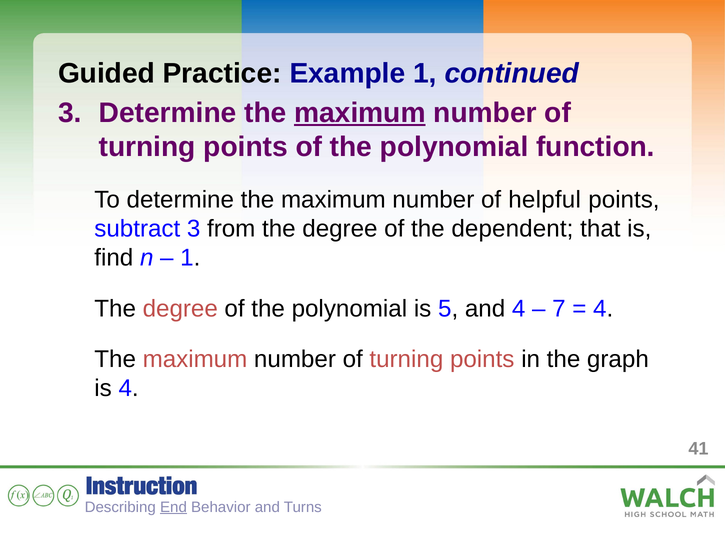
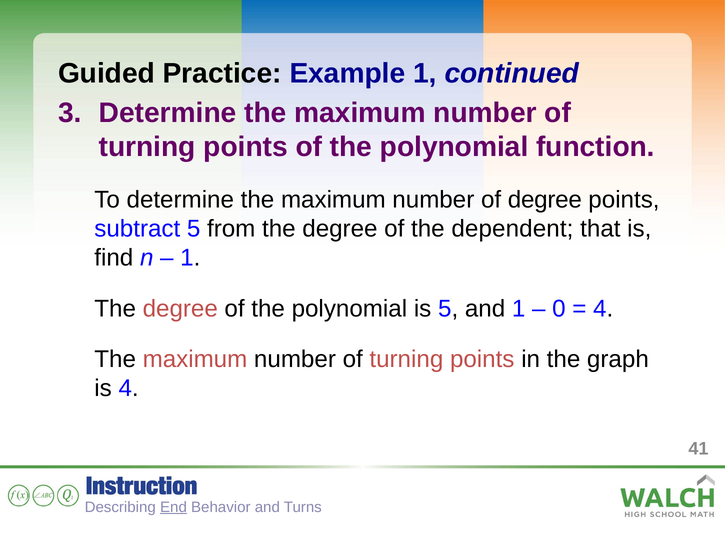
maximum at (360, 113) underline: present -> none
of helpful: helpful -> degree
subtract 3: 3 -> 5
and 4: 4 -> 1
7: 7 -> 0
